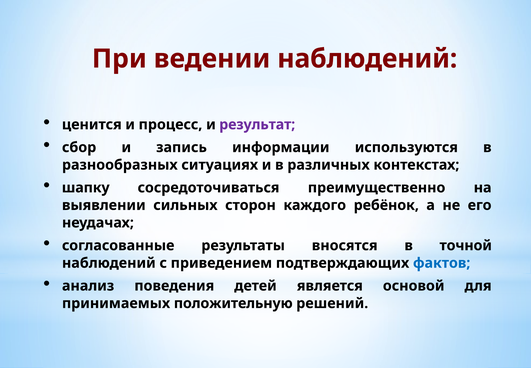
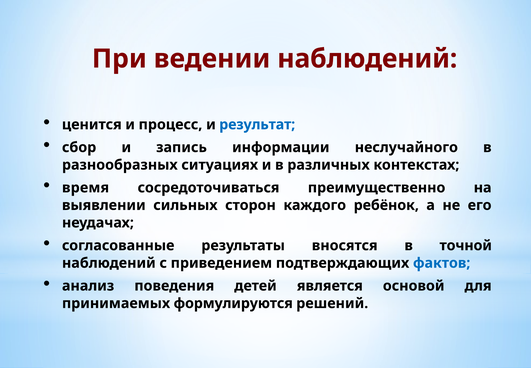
результат colour: purple -> blue
используются: используются -> неслучайного
шапку: шапку -> время
положительную: положительную -> формулируются
